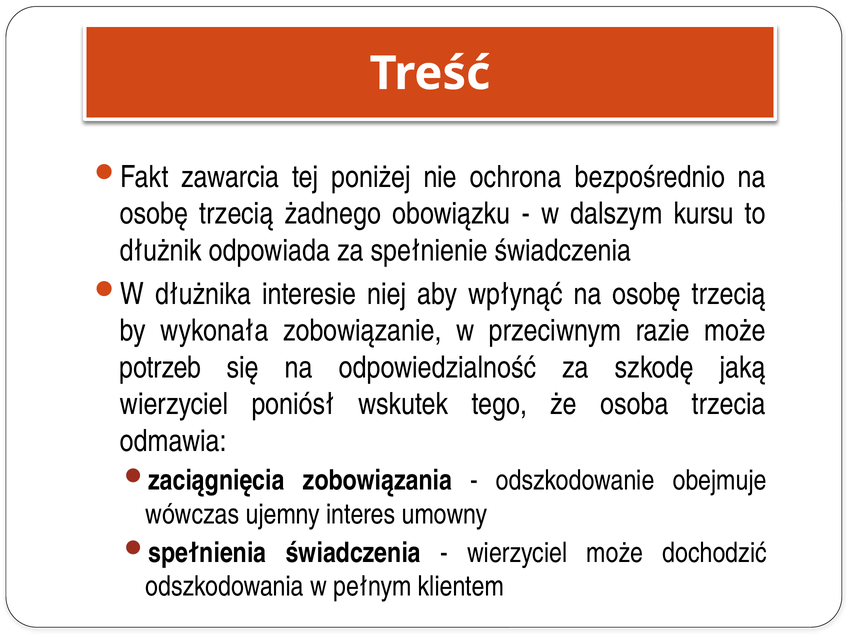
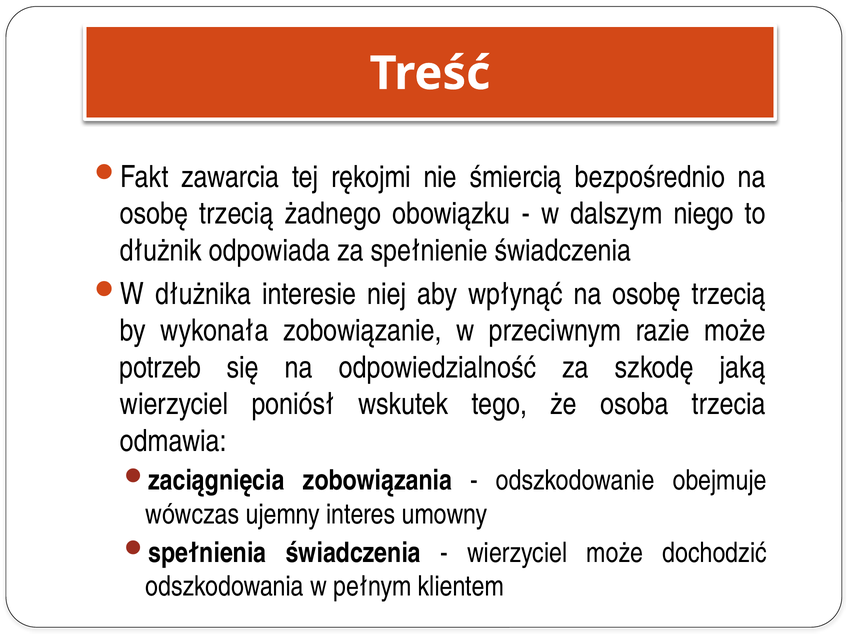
poniżej: poniżej -> rękojmi
ochrona: ochrona -> śmiercią
kursu: kursu -> niego
